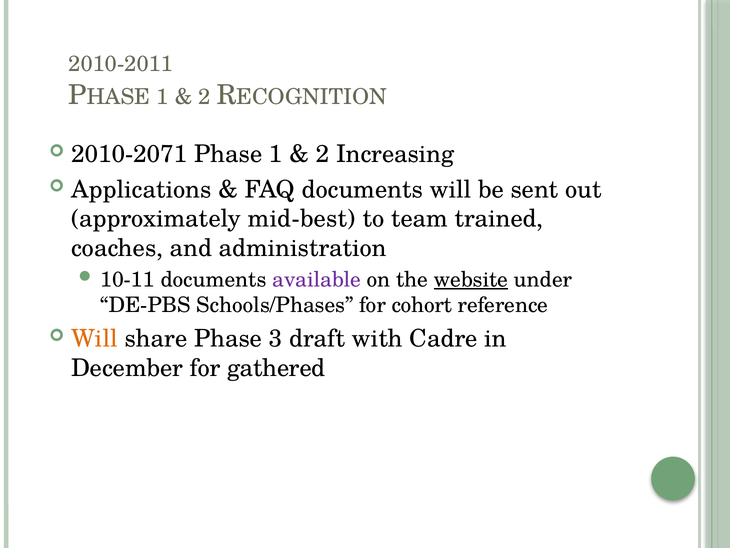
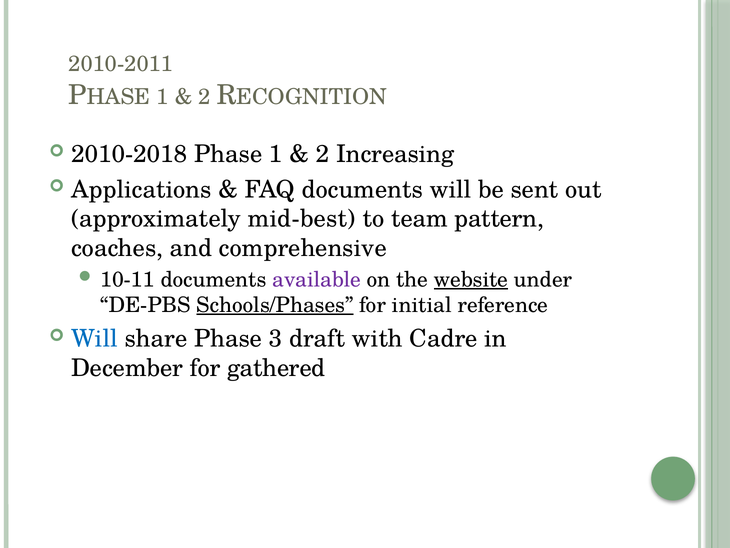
2010-2071: 2010-2071 -> 2010-2018
trained: trained -> pattern
administration: administration -> comprehensive
Schools/Phases underline: none -> present
cohort: cohort -> initial
Will at (95, 339) colour: orange -> blue
